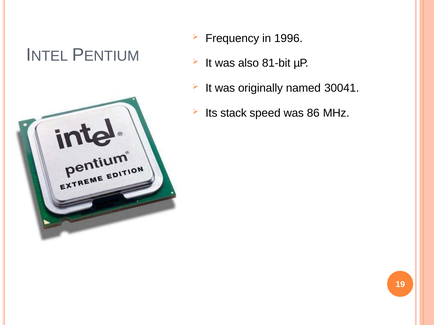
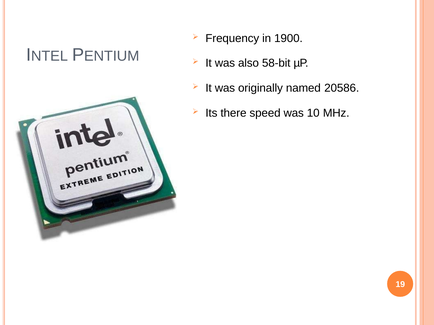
1996: 1996 -> 1900
81-bit: 81-bit -> 58-bit
30041: 30041 -> 20586
stack: stack -> there
86: 86 -> 10
